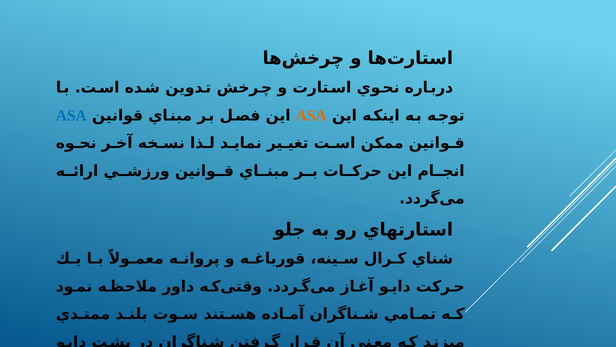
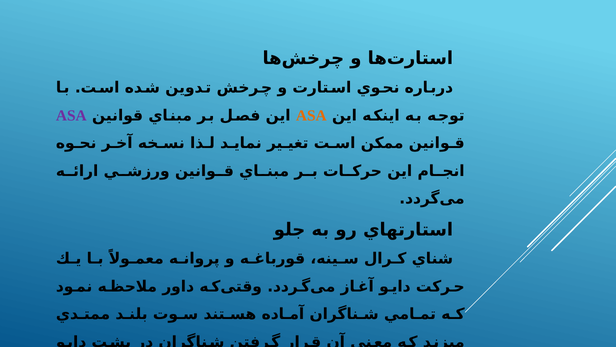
ASA at (71, 115) colour: blue -> purple
